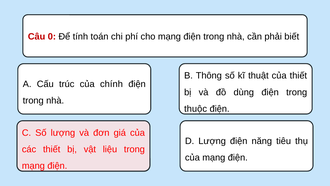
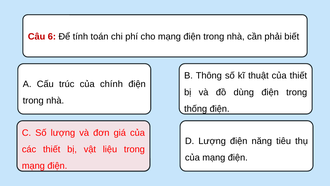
0: 0 -> 6
thuộc: thuộc -> thống
